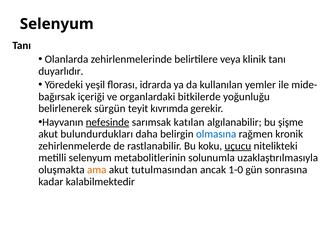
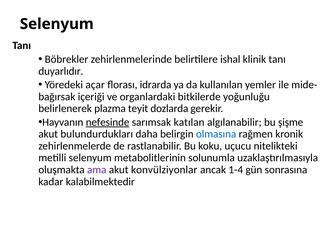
Olanlarda: Olanlarda -> Böbrekler
veya: veya -> ishal
yeşil: yeşil -> açar
sürgün: sürgün -> plazma
kıvrımda: kıvrımda -> dozlarda
uçucu underline: present -> none
ama colour: orange -> purple
tutulmasından: tutulmasından -> konvülziyonlar
1-0: 1-0 -> 1-4
